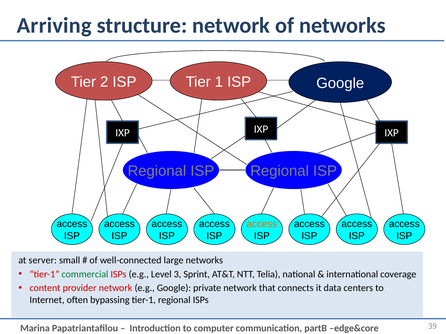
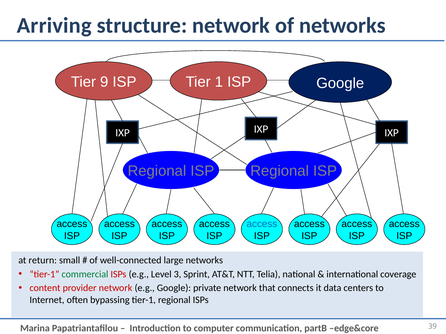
2: 2 -> 9
access at (262, 224) colour: orange -> blue
server: server -> return
